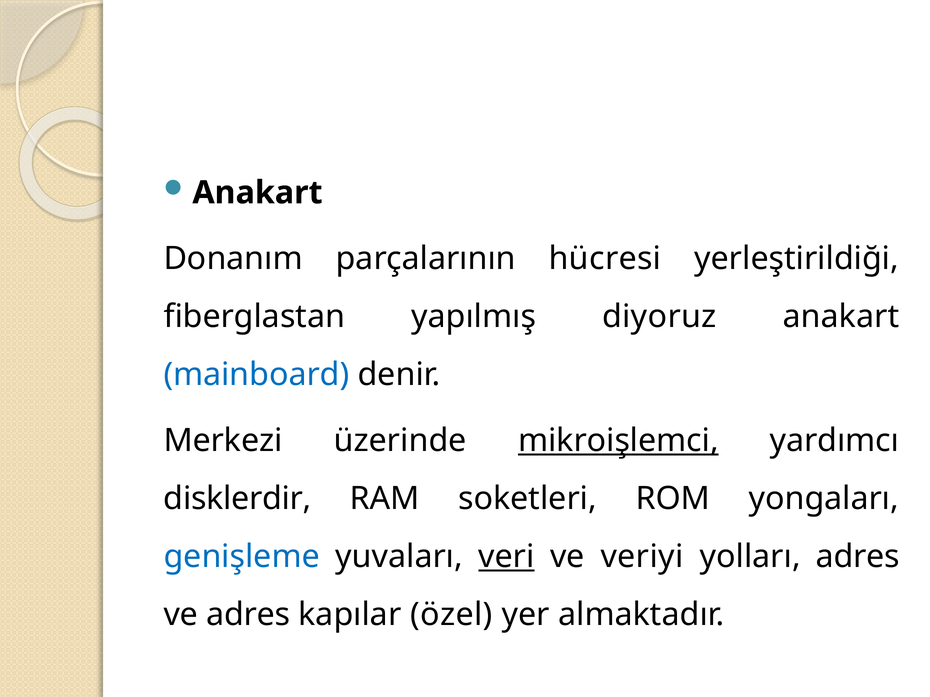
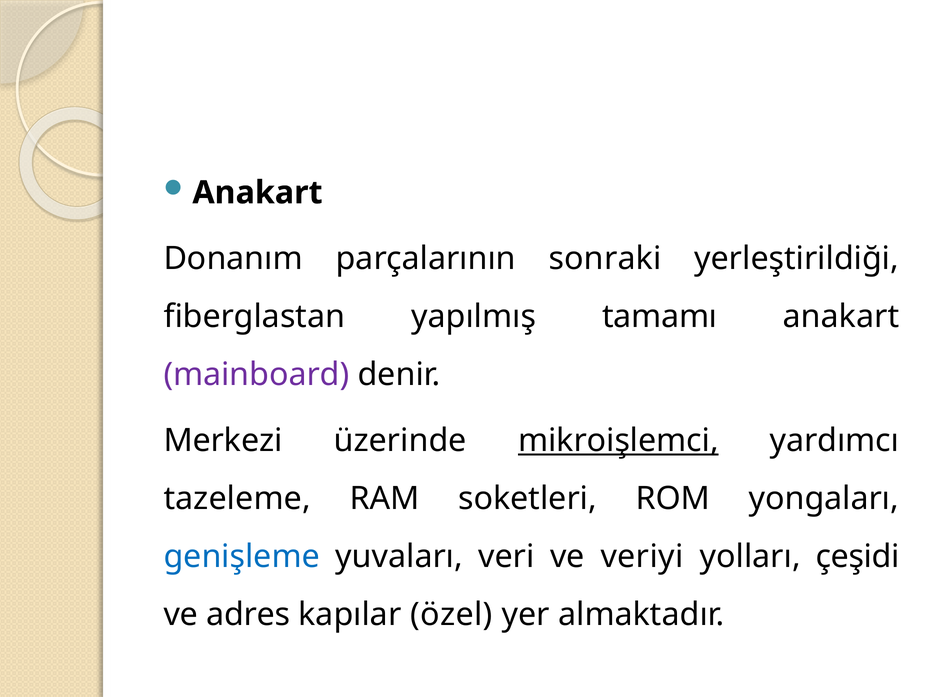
hücresi: hücresi -> sonraki
diyoruz: diyoruz -> tamamı
mainboard colour: blue -> purple
disklerdir: disklerdir -> tazeleme
veri underline: present -> none
yolları adres: adres -> çeşidi
